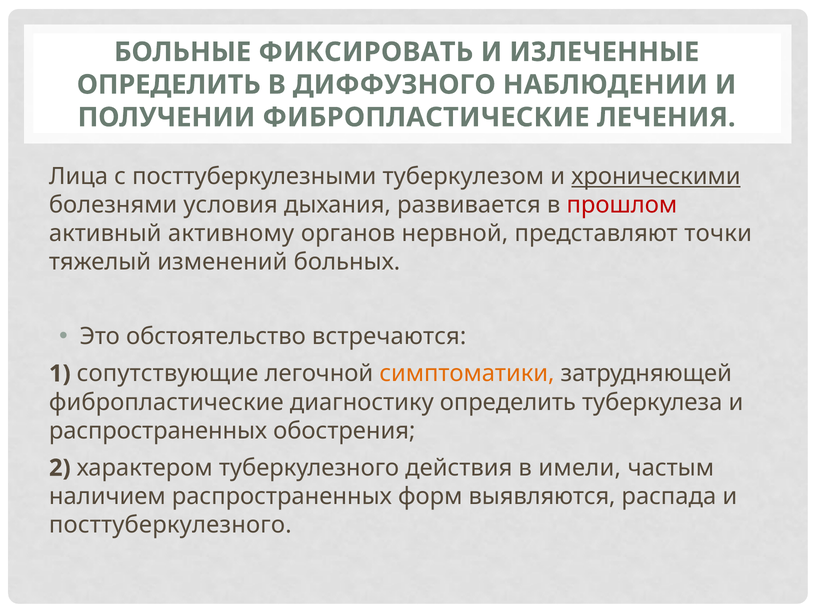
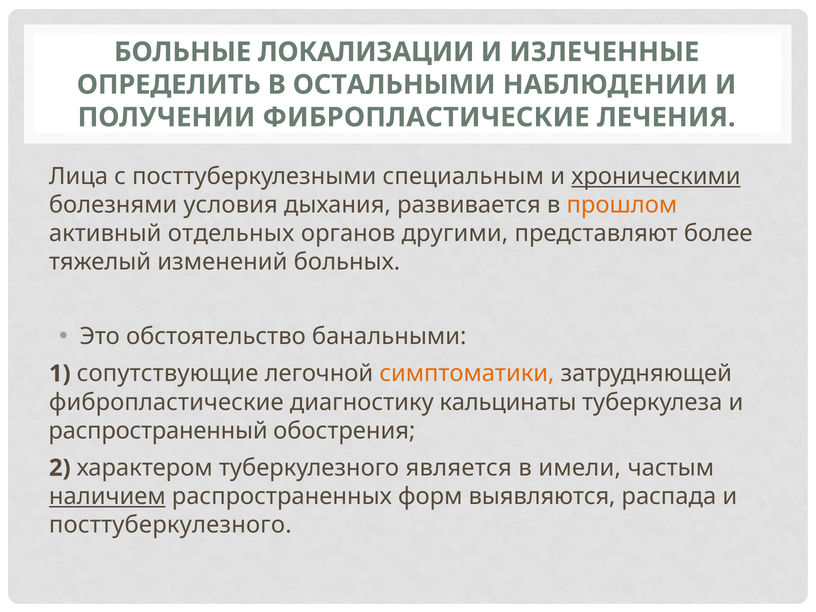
ФИКСИРОВАТЬ: ФИКСИРОВАТЬ -> ЛОКАЛИЗАЦИИ
ДИФФУЗНОГО: ДИФФУЗНОГО -> ОСТАЛЬНЫМИ
туберкулезом: туберкулезом -> специальным
прошлом colour: red -> orange
активному: активному -> отдельных
нервной: нервной -> другими
точки: точки -> более
встречаются: встречаются -> банальными
диагностику определить: определить -> кальцинаты
распространенных at (158, 431): распространенных -> распространенный
действия: действия -> является
наличием underline: none -> present
